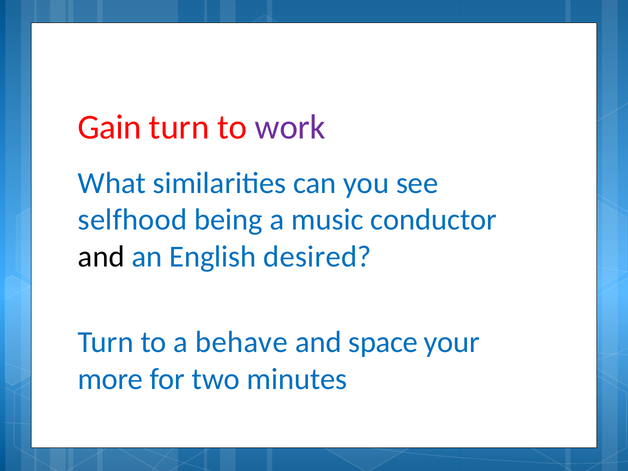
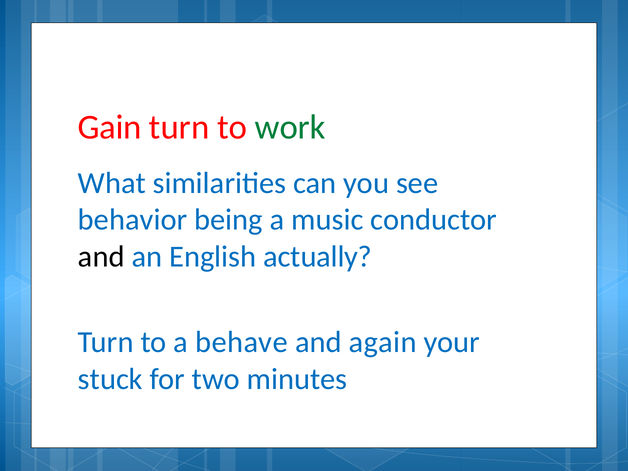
work colour: purple -> green
selfhood: selfhood -> behavior
desired: desired -> actually
space: space -> again
more: more -> stuck
